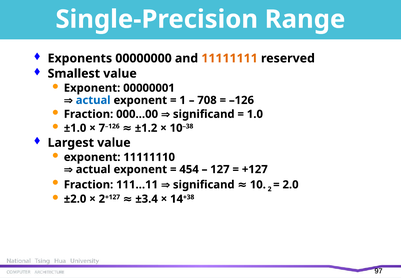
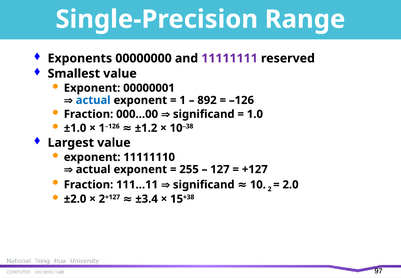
11111111 colour: orange -> purple
708: 708 -> 892
7 at (102, 128): 7 -> 1
454: 454 -> 255
14: 14 -> 15
